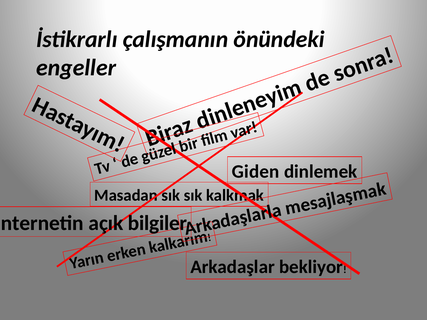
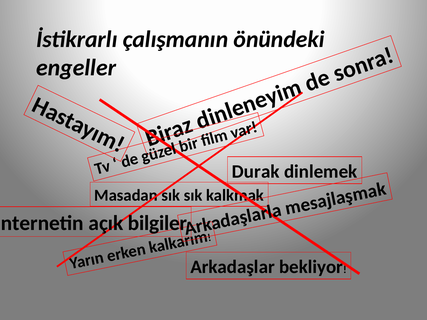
Giden: Giden -> Durak
